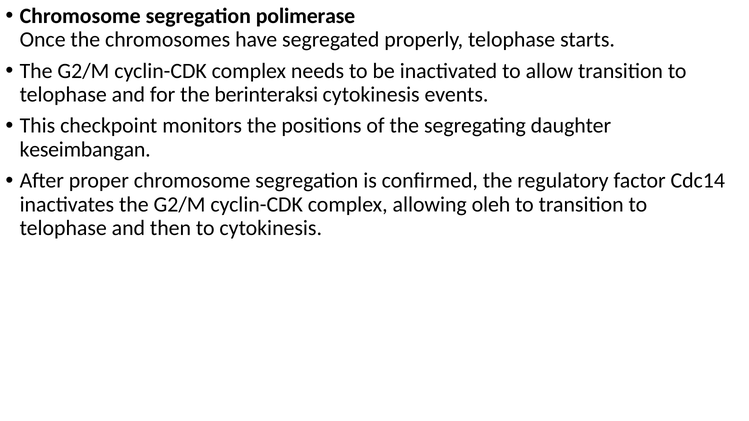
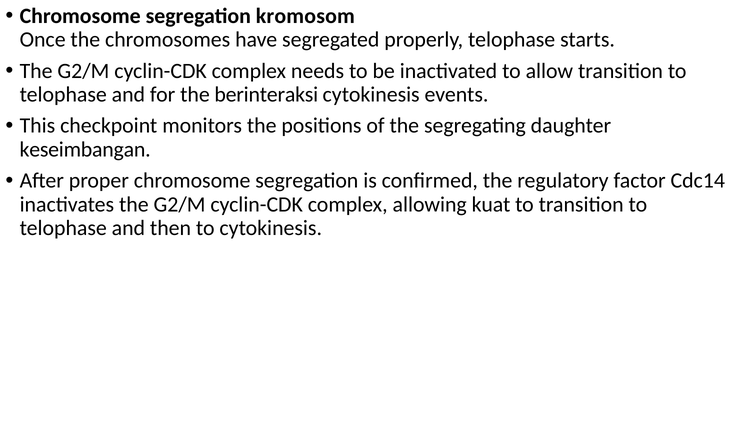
polimerase: polimerase -> kromosom
oleh: oleh -> kuat
